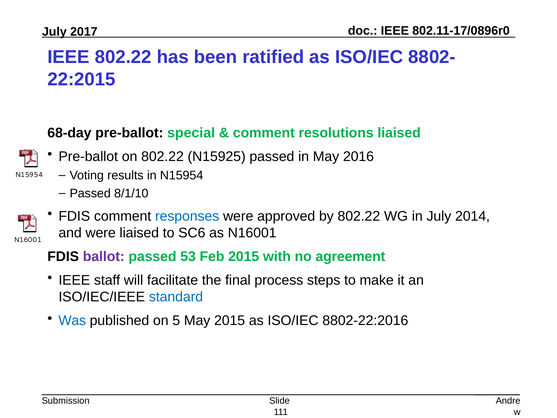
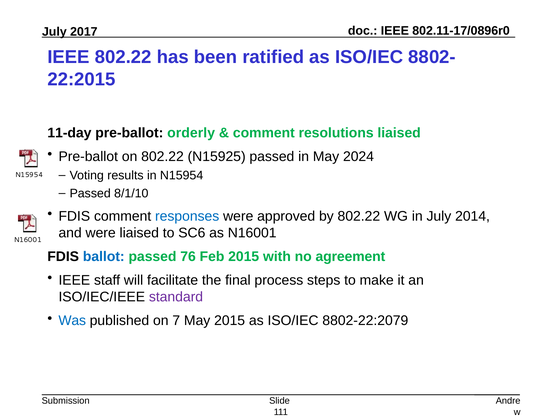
68-day: 68-day -> 11-day
special: special -> orderly
2016: 2016 -> 2024
ballot colour: purple -> blue
53: 53 -> 76
standard colour: blue -> purple
5: 5 -> 7
8802-22:2016: 8802-22:2016 -> 8802-22:2079
